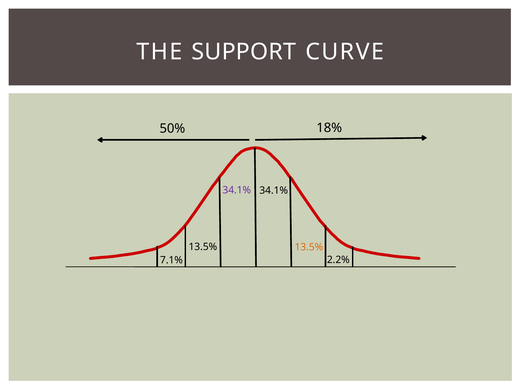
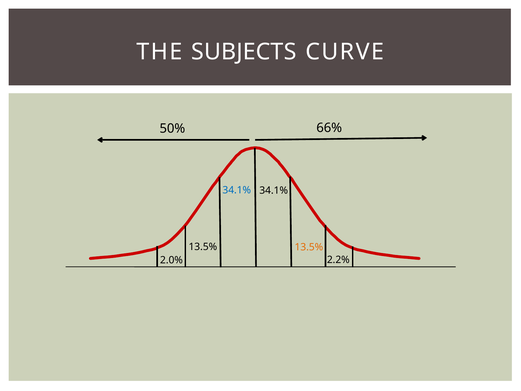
SUPPORT: SUPPORT -> SUBJECTS
18%: 18% -> 66%
34.1% at (237, 190) colour: purple -> blue
7.1%: 7.1% -> 2.0%
